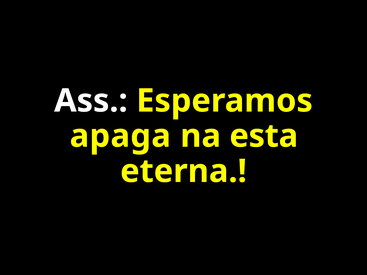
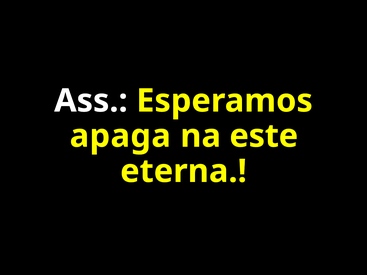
esta: esta -> este
